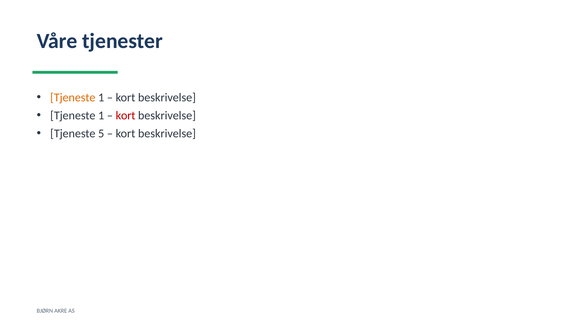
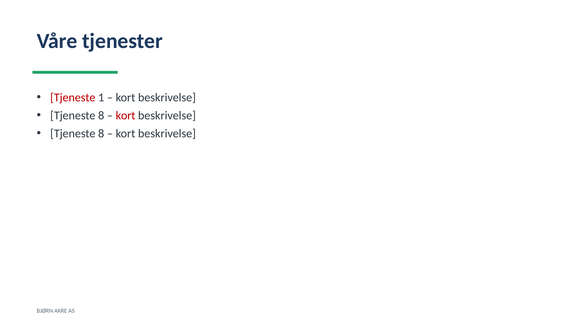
Tjeneste at (73, 98) colour: orange -> red
1 at (101, 116): 1 -> 8
5 at (101, 134): 5 -> 8
